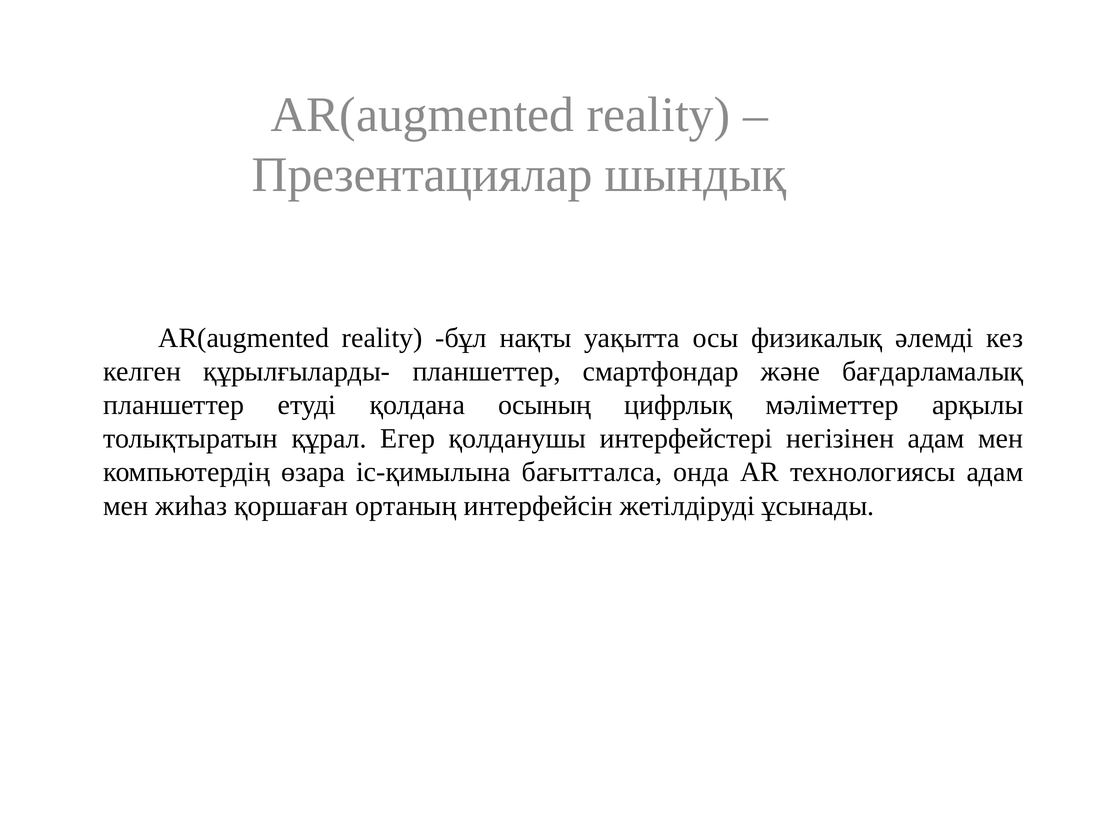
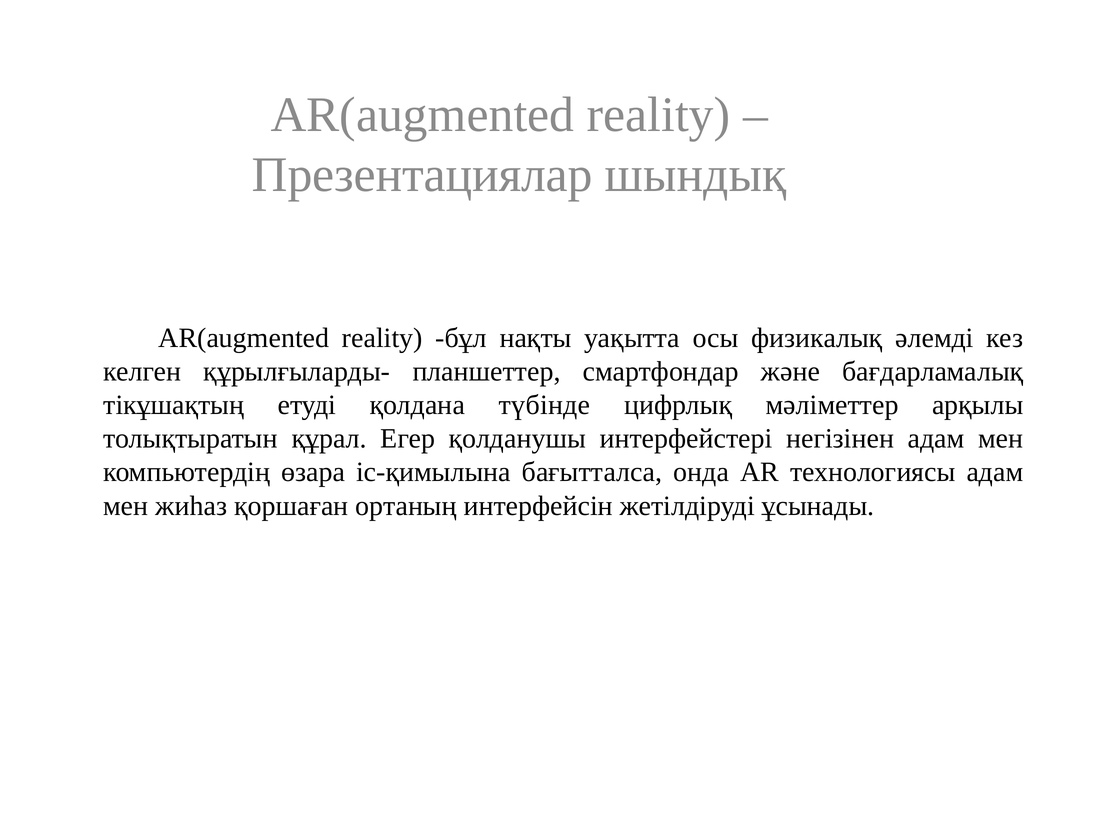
планшеттер at (174, 405): планшеттер -> тікұшақтың
осының: осының -> түбінде
